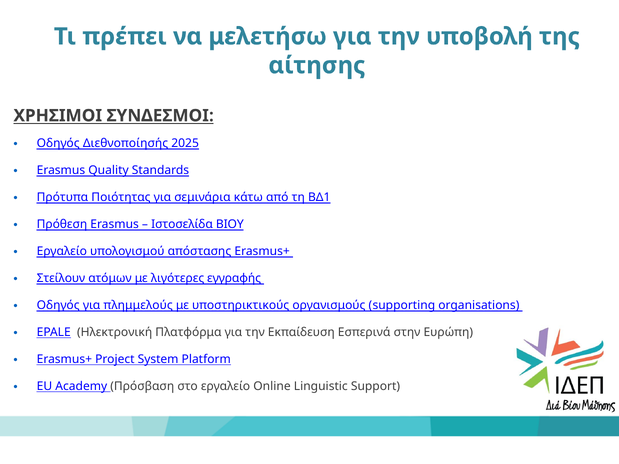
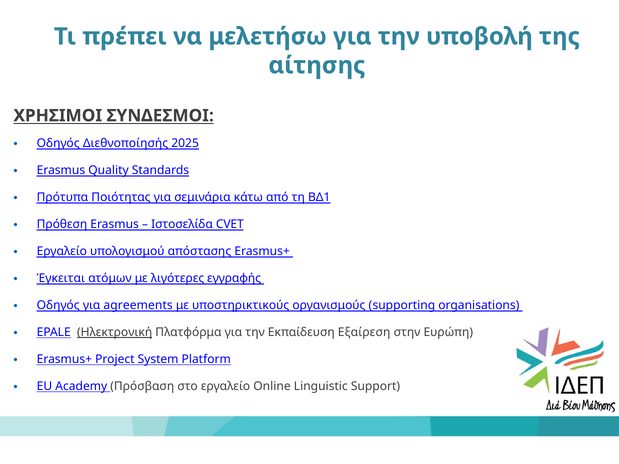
ΒΙΟΥ: ΒΙΟΥ -> CVET
Στείλουν: Στείλουν -> Έγκειται
πλημμελούς: πλημμελούς -> agreements
Ηλεκτρονική underline: none -> present
Εσπερινά: Εσπερινά -> Εξαίρεση
